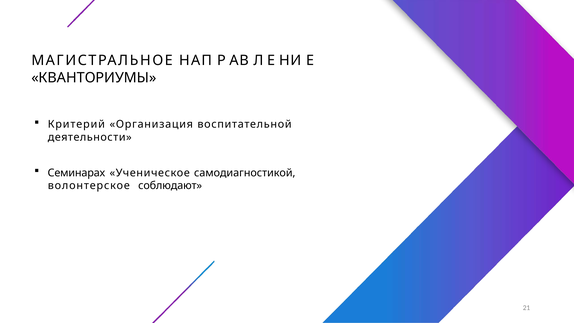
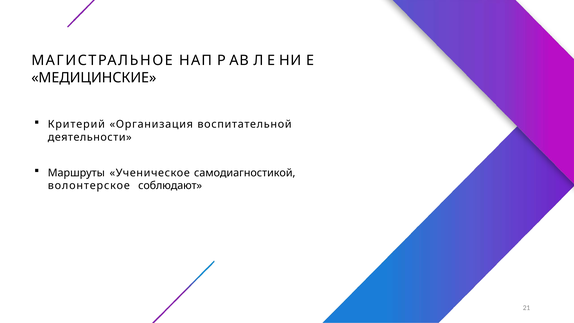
КВАНТОРИУМЫ: КВАНТОРИУМЫ -> МЕДИЦИНСКИЕ
Семинарах: Семинарах -> Маршруты
